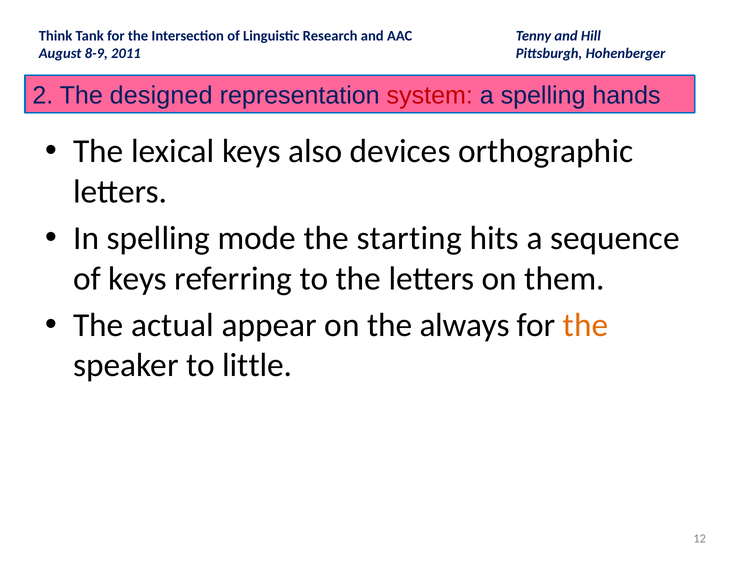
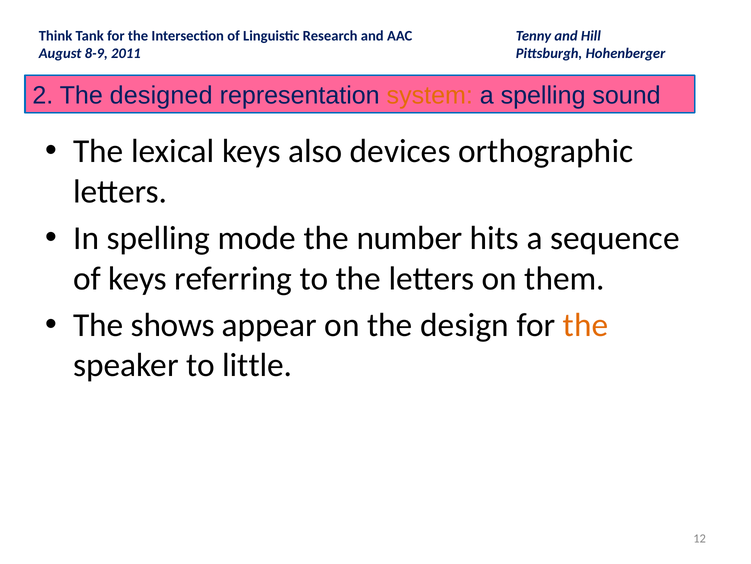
system colour: red -> orange
hands: hands -> sound
starting: starting -> number
actual: actual -> shows
always: always -> design
